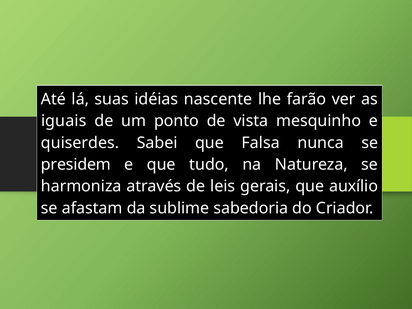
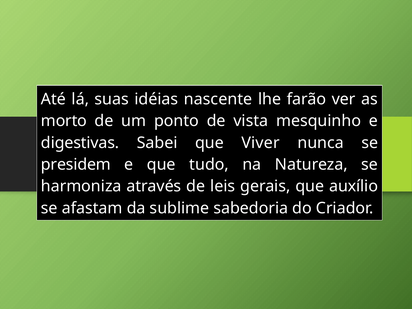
iguais: iguais -> morto
quiserdes: quiserdes -> digestivas
Falsa: Falsa -> Viver
